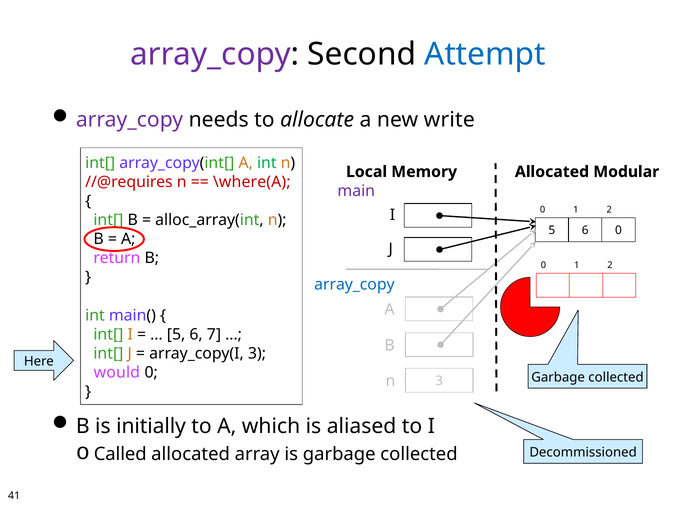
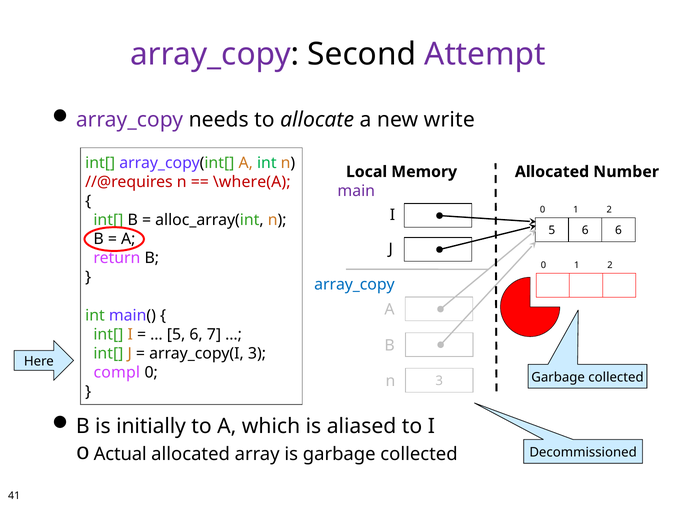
Attempt colour: blue -> purple
Modular: Modular -> Number
6 0: 0 -> 6
would: would -> compl
Called: Called -> Actual
